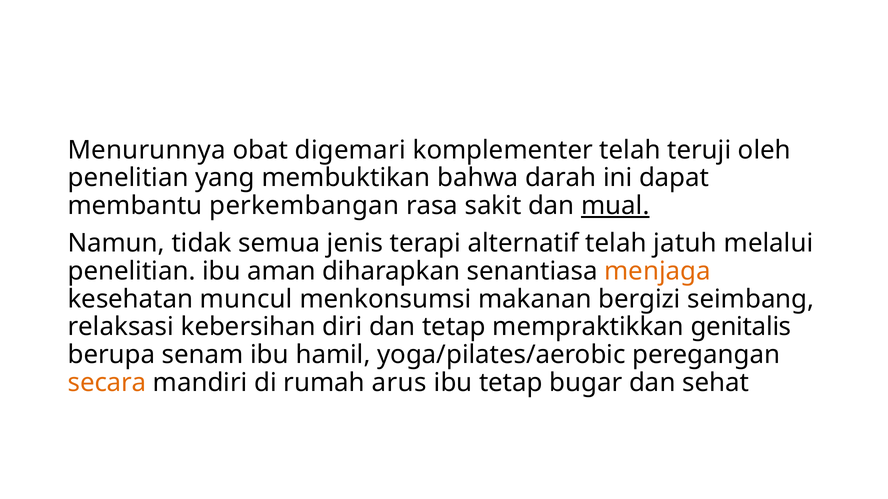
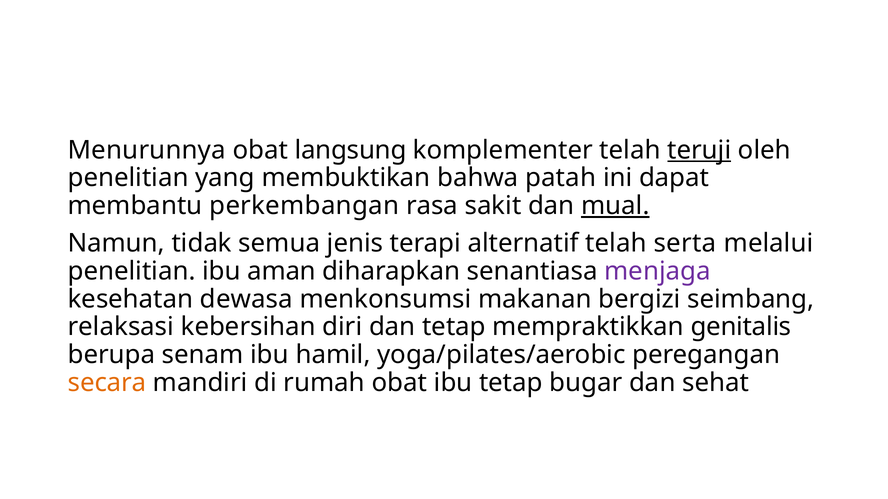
digemari: digemari -> langsung
teruji underline: none -> present
darah: darah -> patah
jatuh: jatuh -> serta
menjaga colour: orange -> purple
muncul: muncul -> dewasa
rumah arus: arus -> obat
